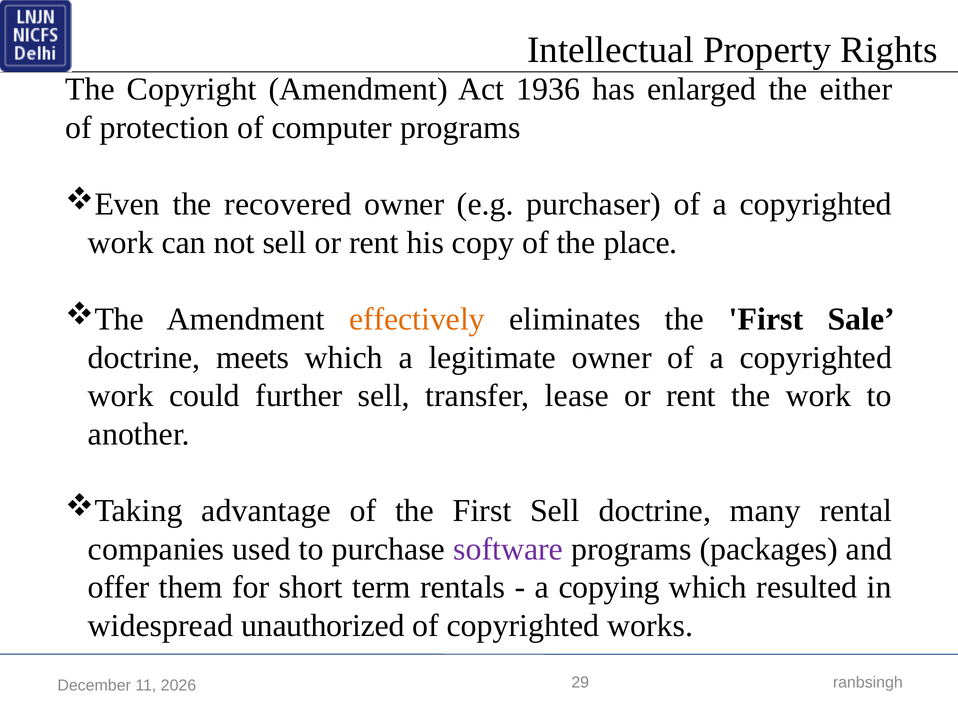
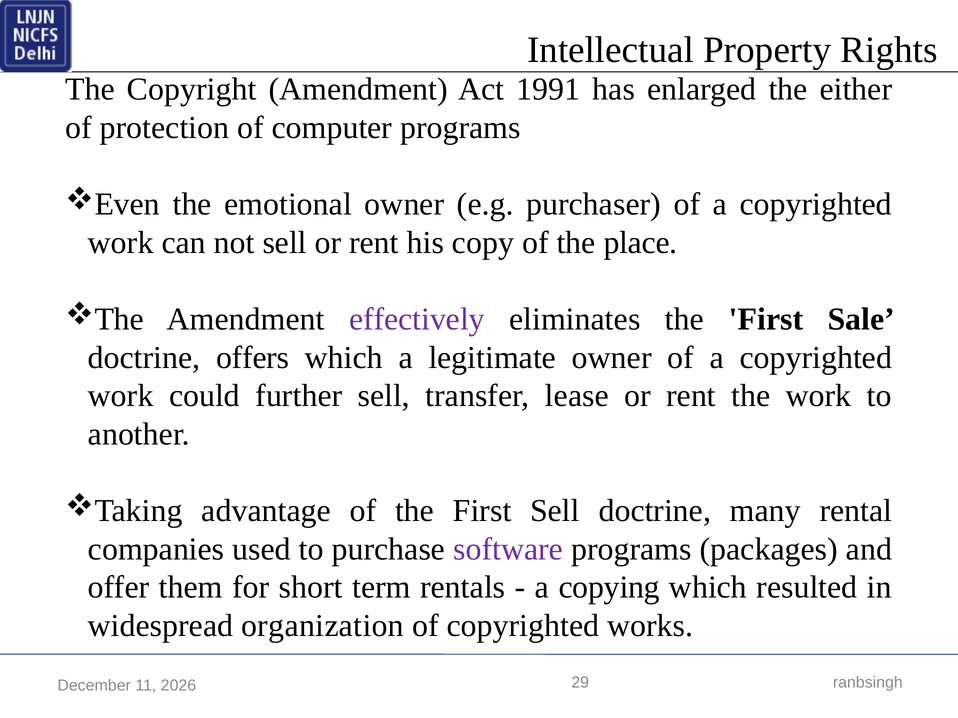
1936: 1936 -> 1991
recovered: recovered -> emotional
effectively colour: orange -> purple
meets: meets -> offers
unauthorized: unauthorized -> organization
